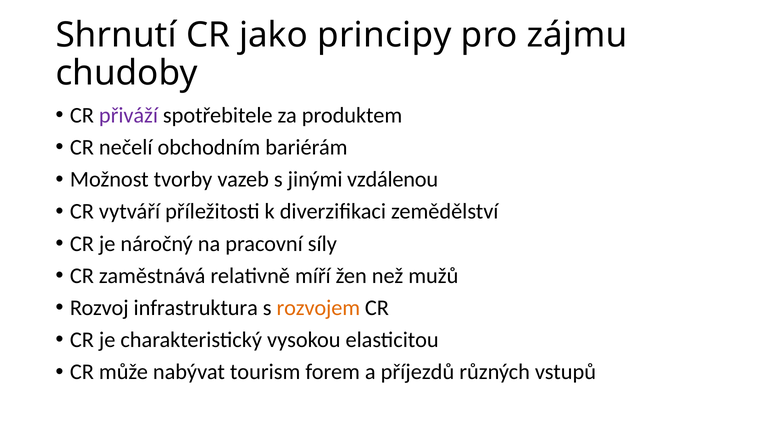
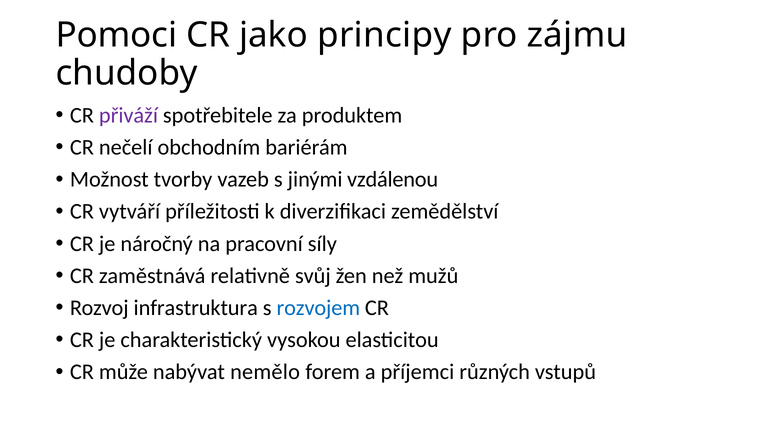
Shrnutí: Shrnutí -> Pomoci
míří: míří -> svůj
rozvojem colour: orange -> blue
tourism: tourism -> nemělo
příjezdů: příjezdů -> příjemci
